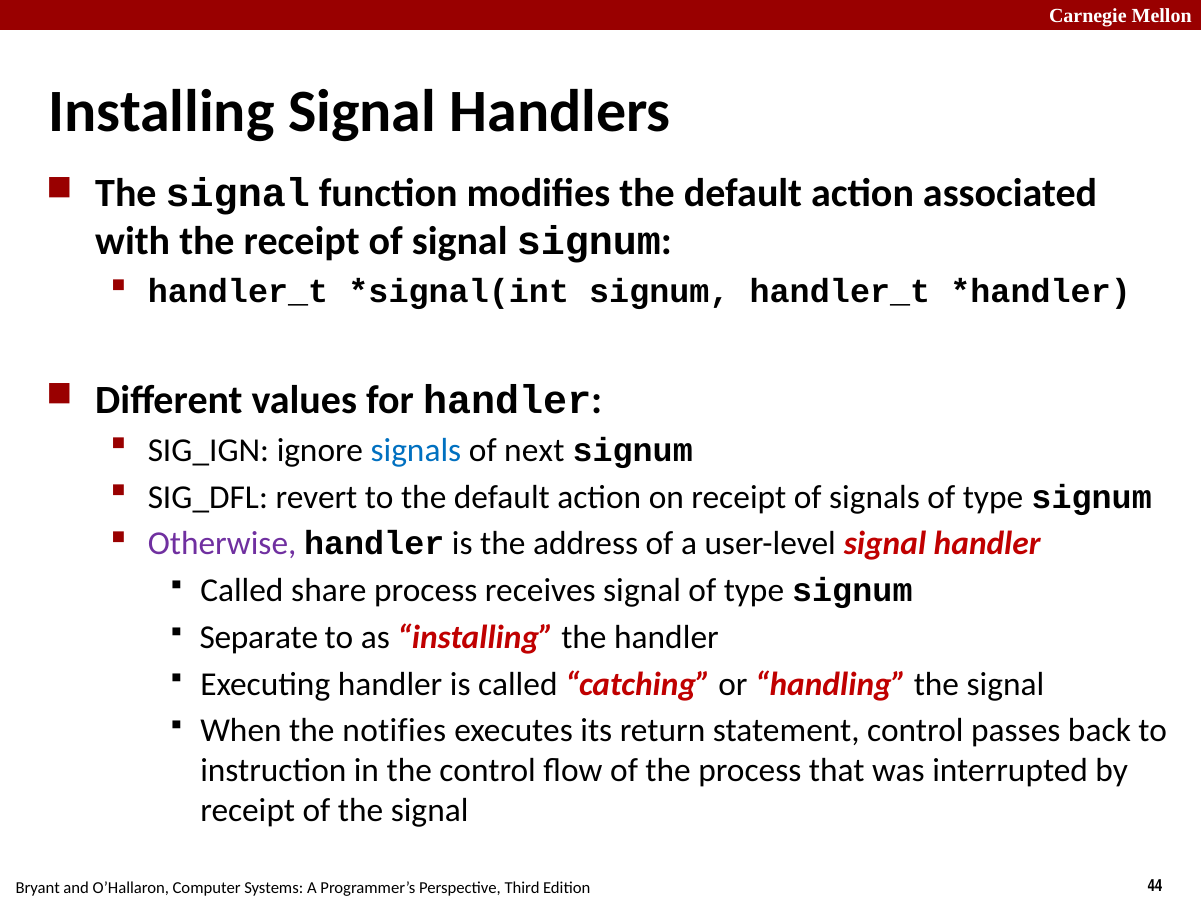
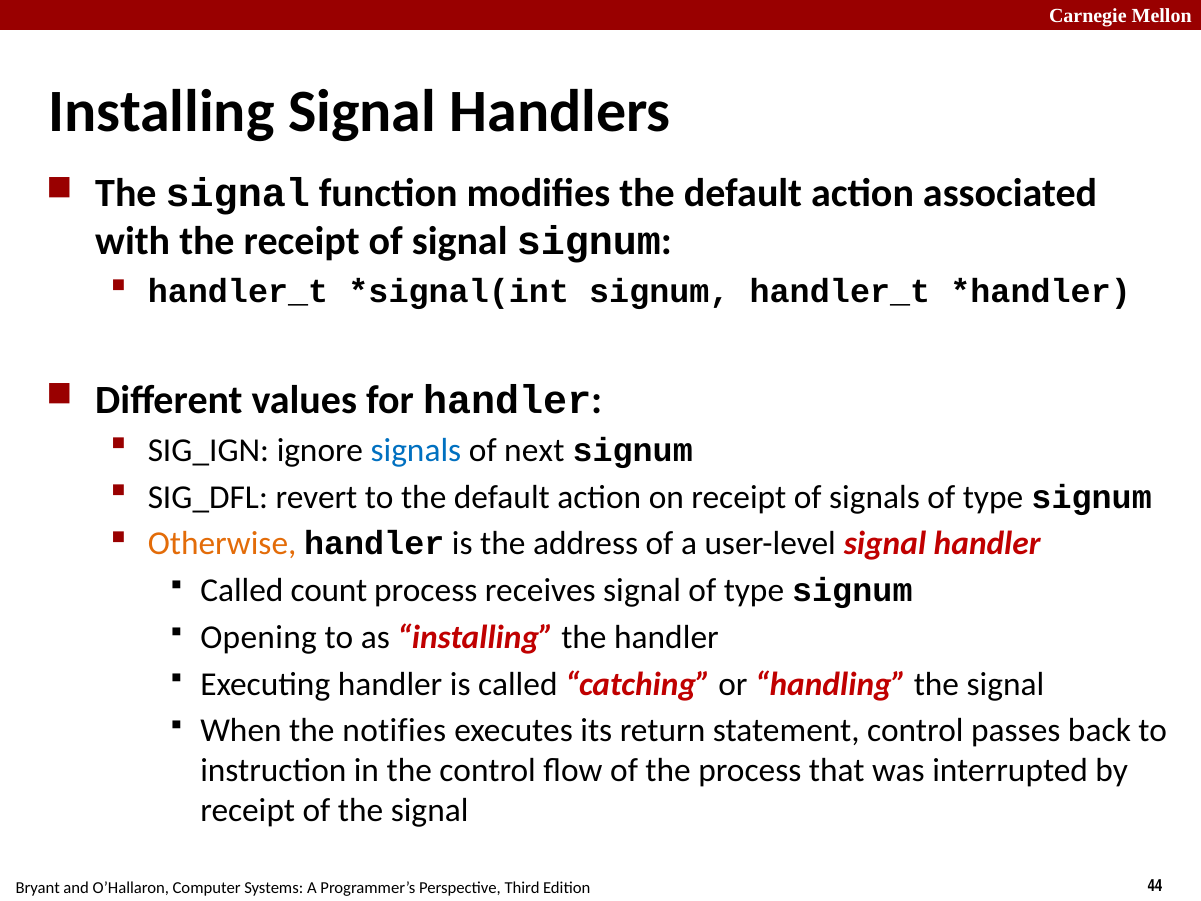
Otherwise colour: purple -> orange
share: share -> count
Separate: Separate -> Opening
